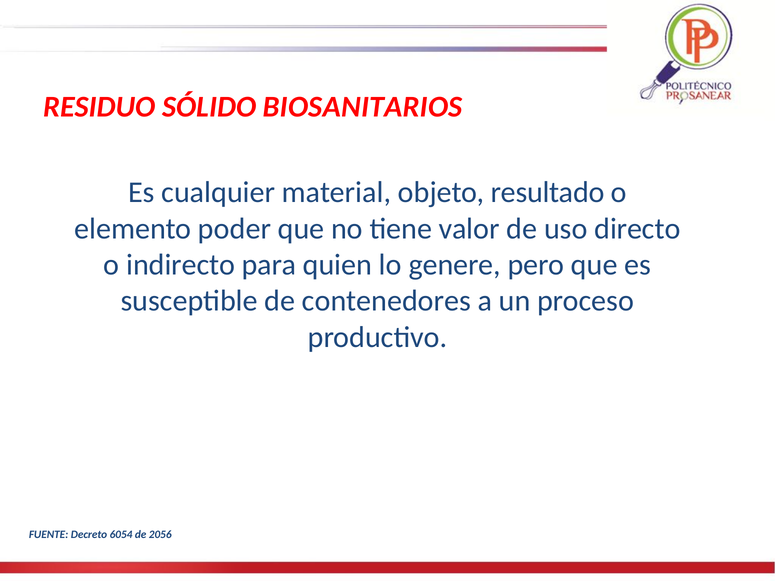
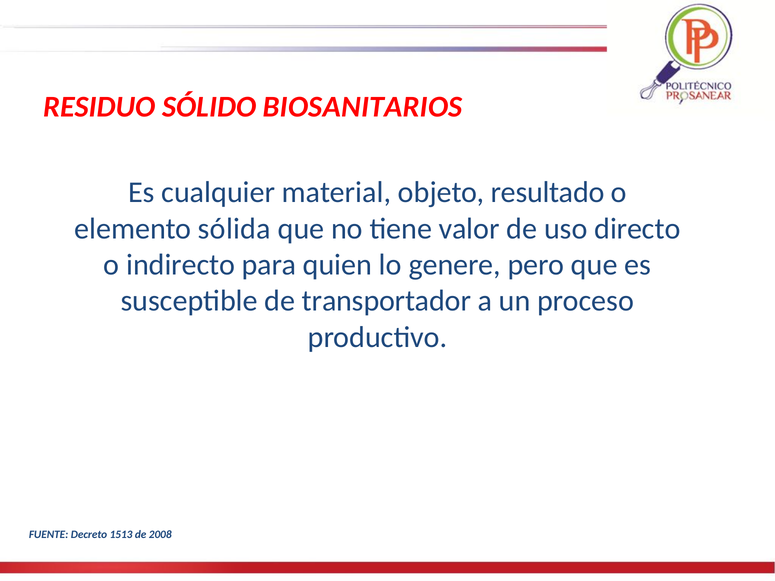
poder: poder -> sólida
contenedores: contenedores -> transportador
6054: 6054 -> 1513
2056: 2056 -> 2008
